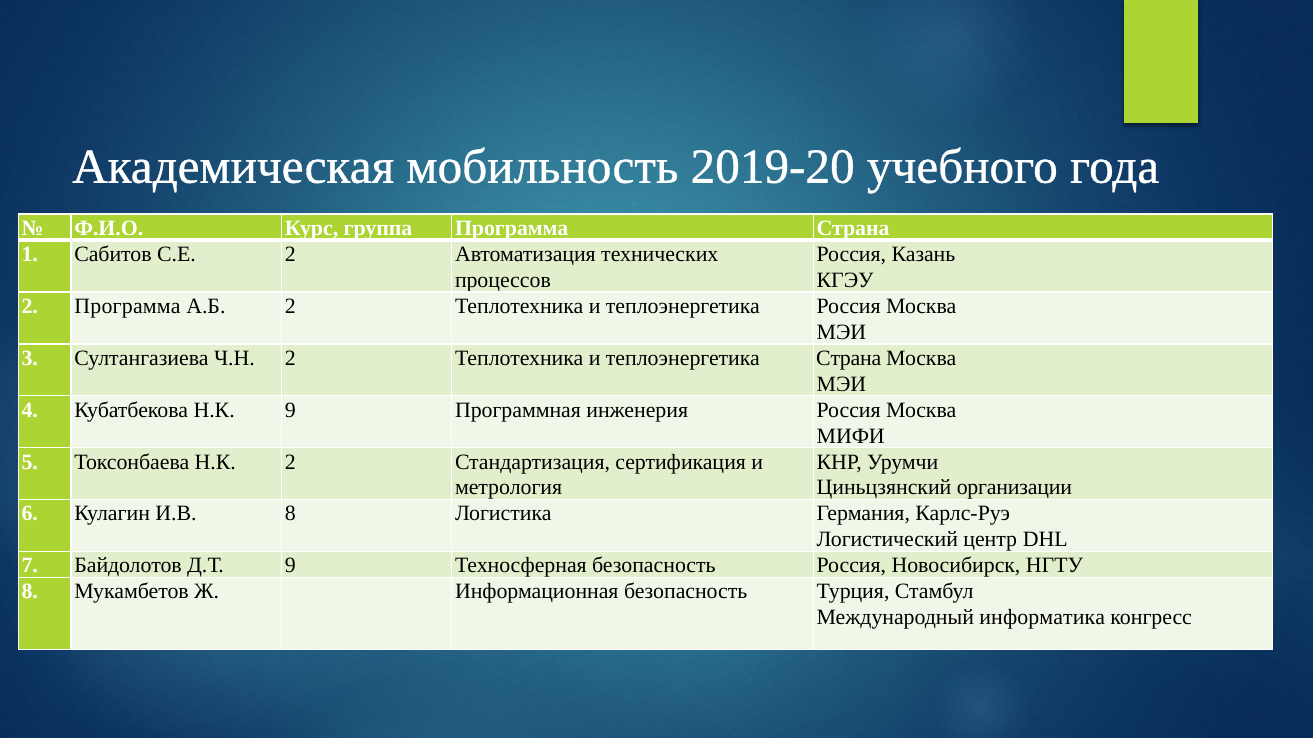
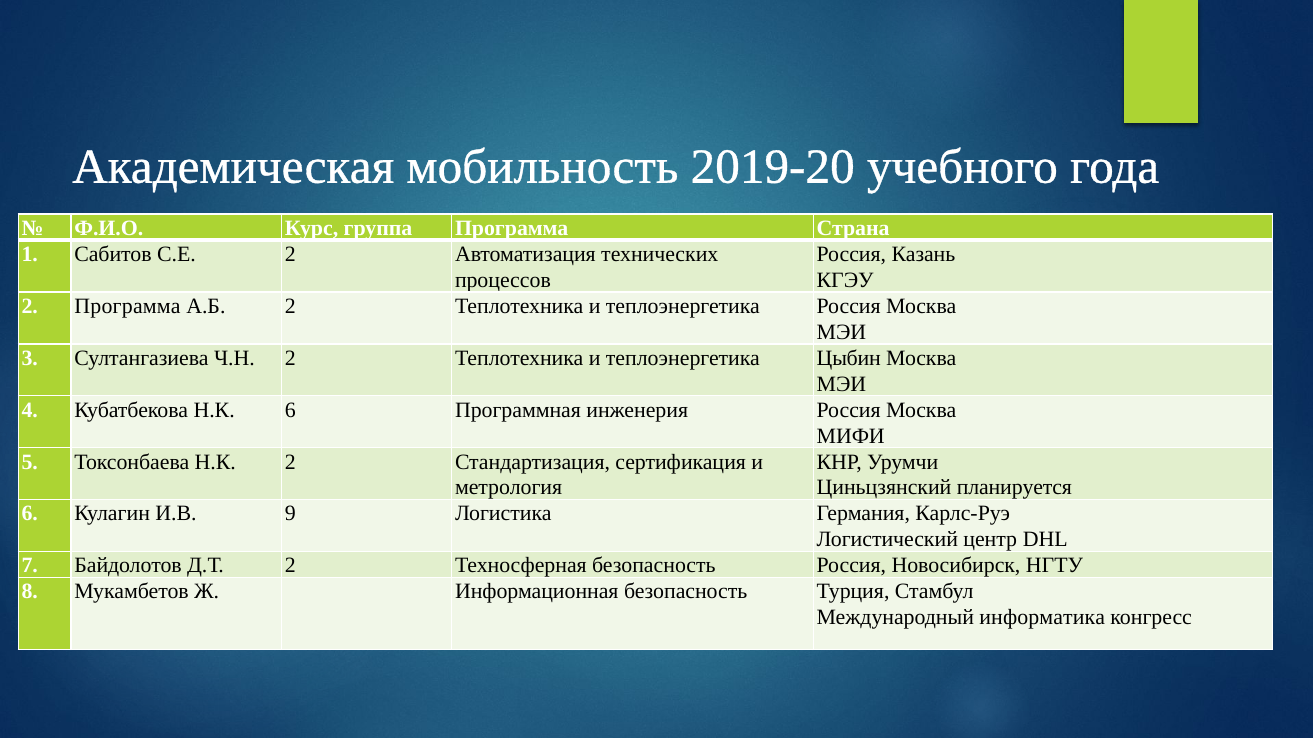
теплоэнергетика Страна: Страна -> Цыбин
Н.К 9: 9 -> 6
организации: организации -> планируется
И.В 8: 8 -> 9
Д.Т 9: 9 -> 2
